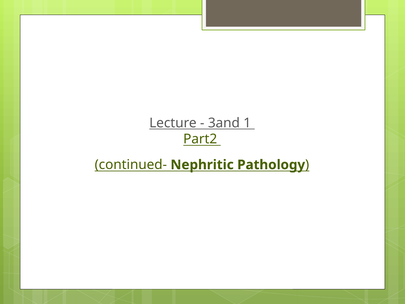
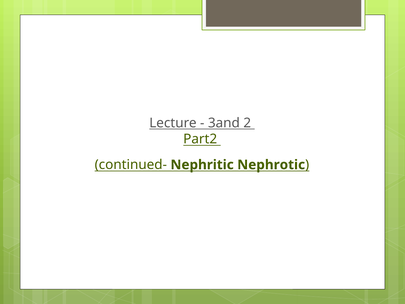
1: 1 -> 2
Pathology: Pathology -> Nephrotic
